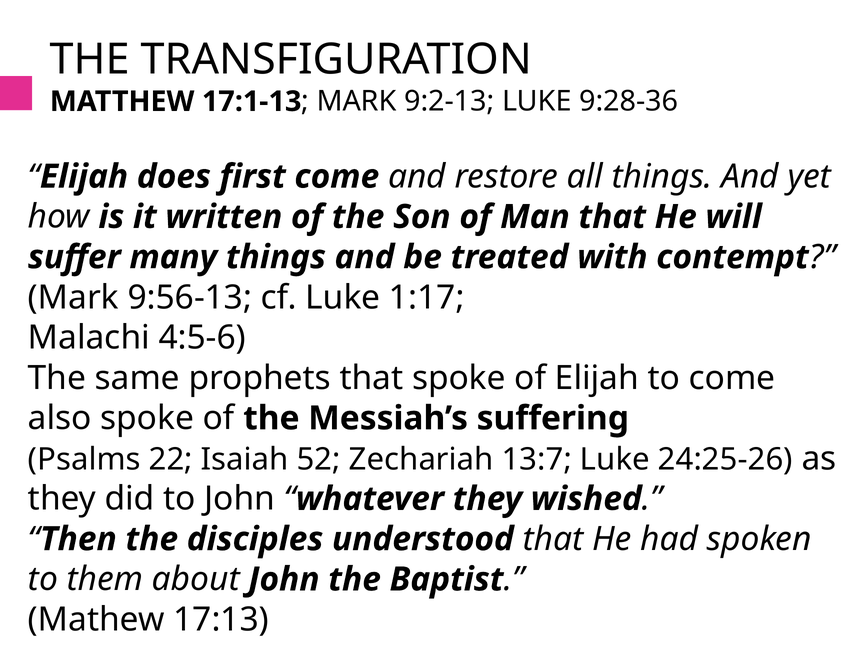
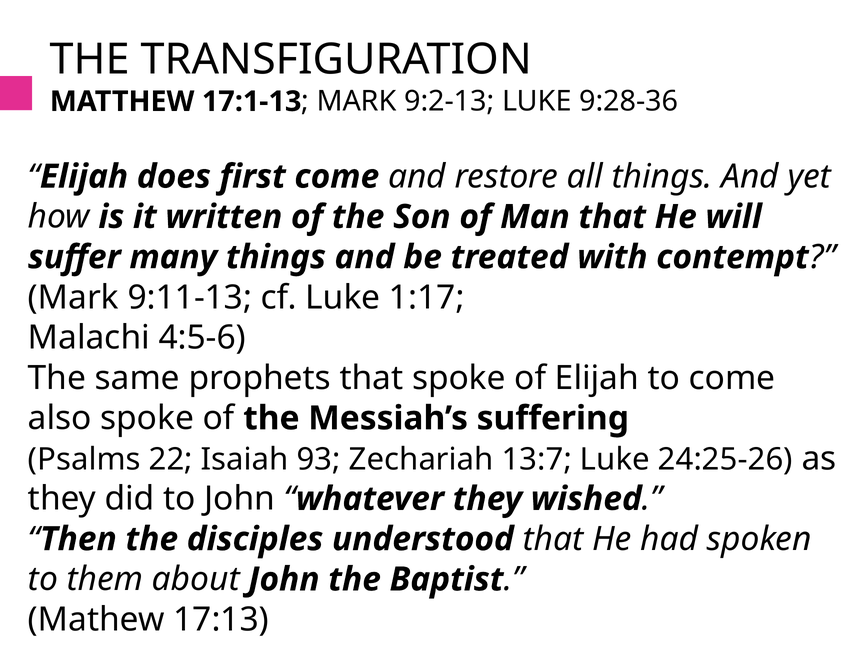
9:56-13: 9:56-13 -> 9:11-13
52: 52 -> 93
